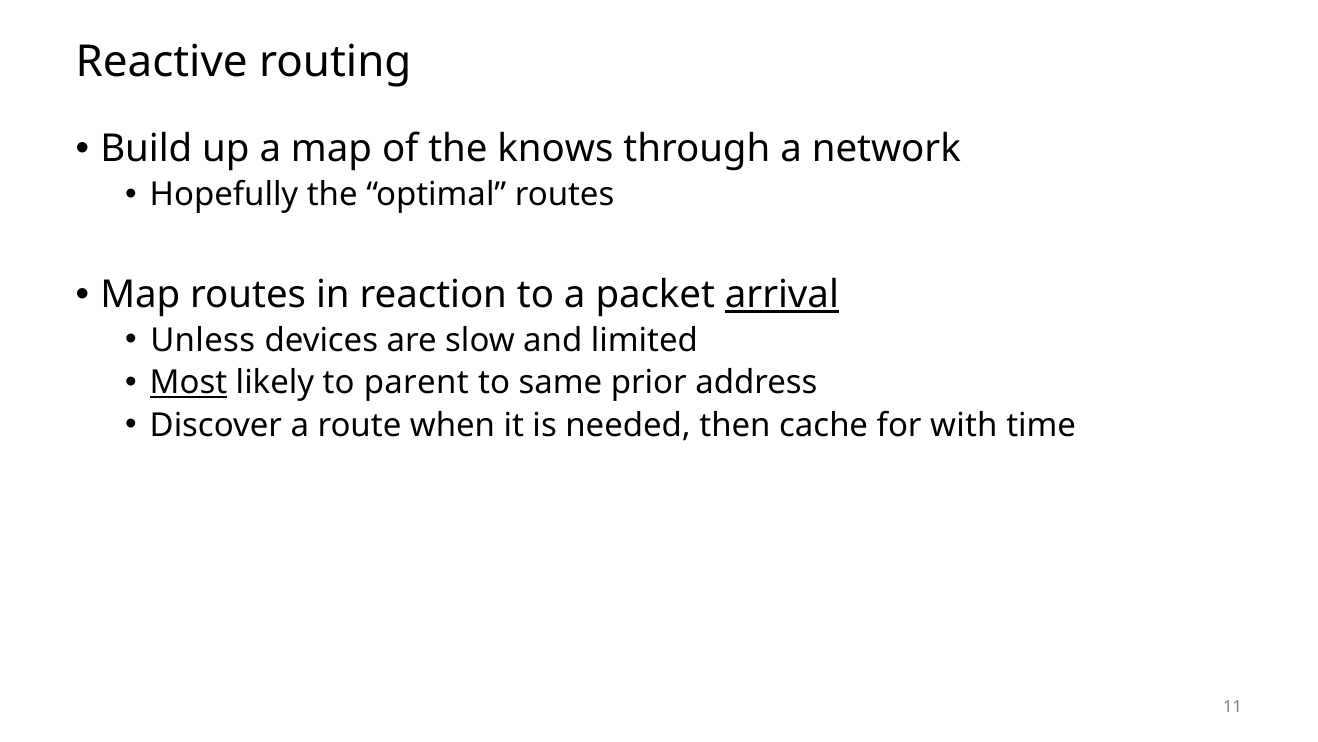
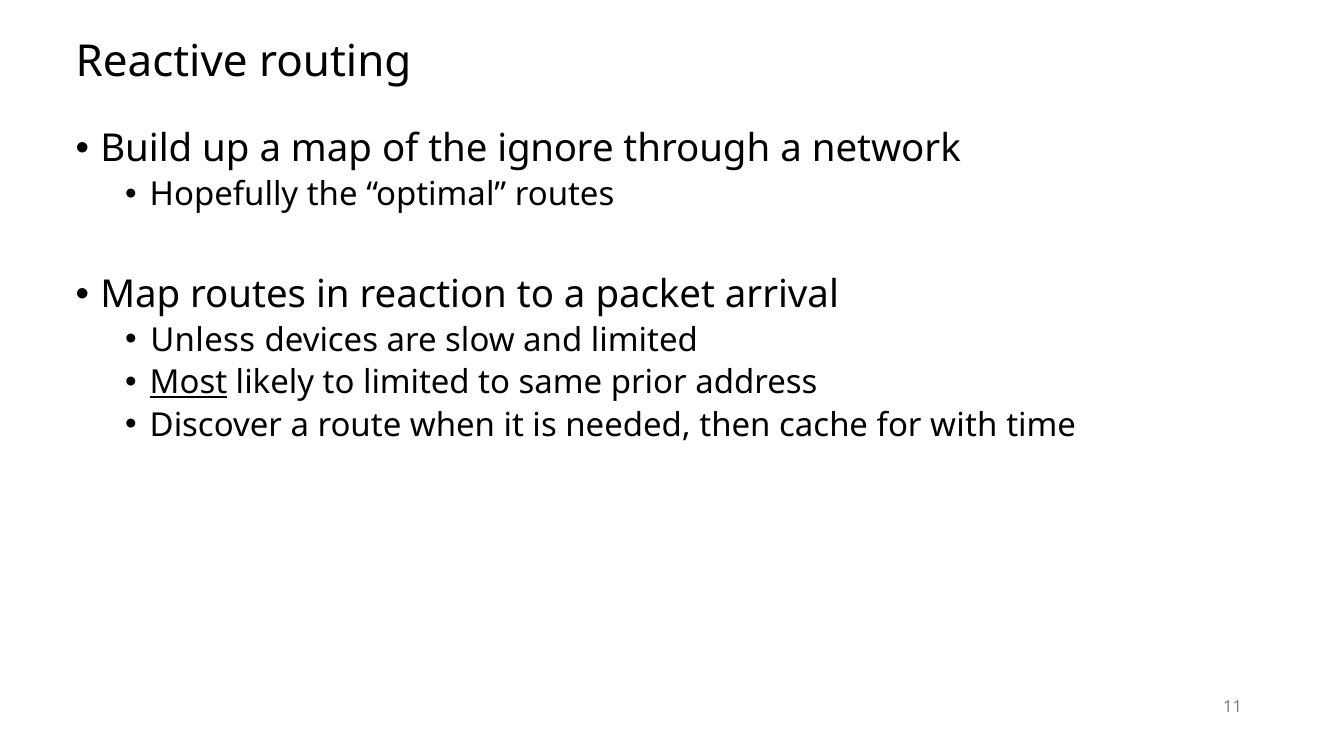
knows: knows -> ignore
arrival underline: present -> none
to parent: parent -> limited
